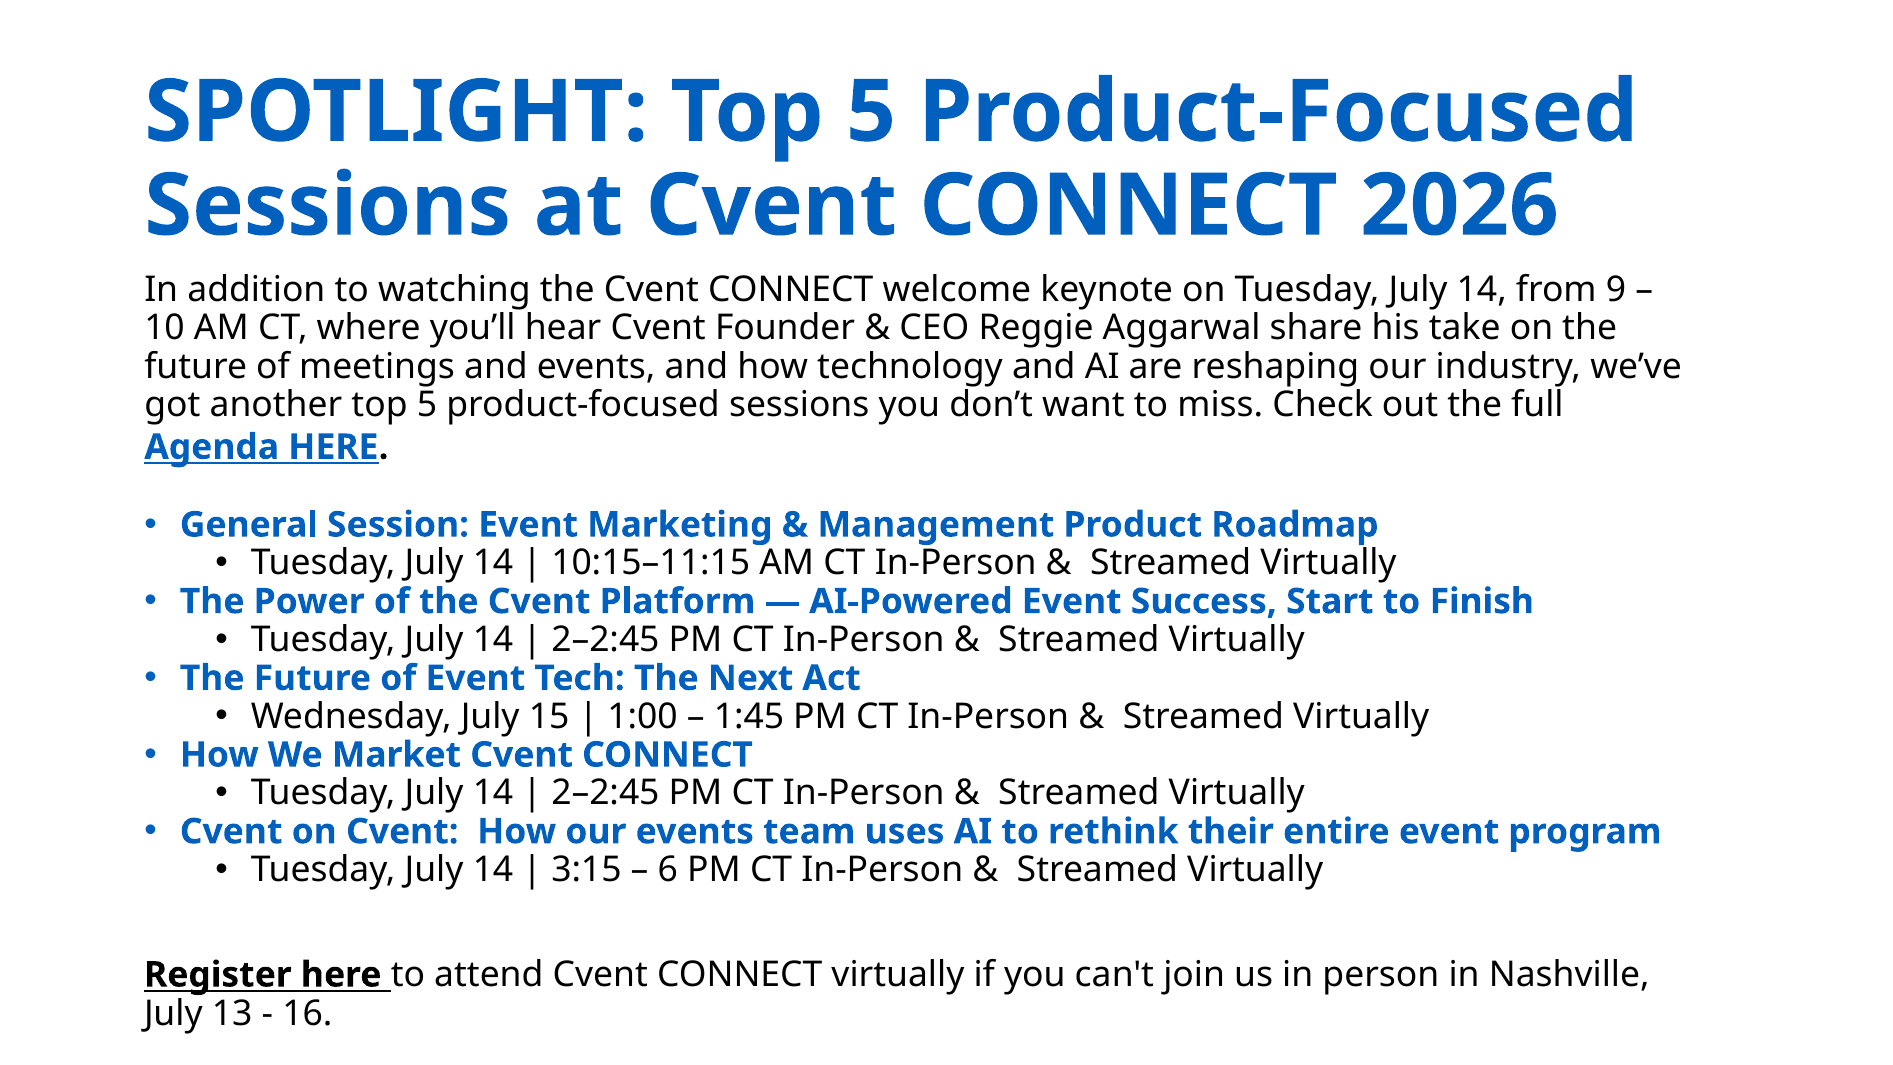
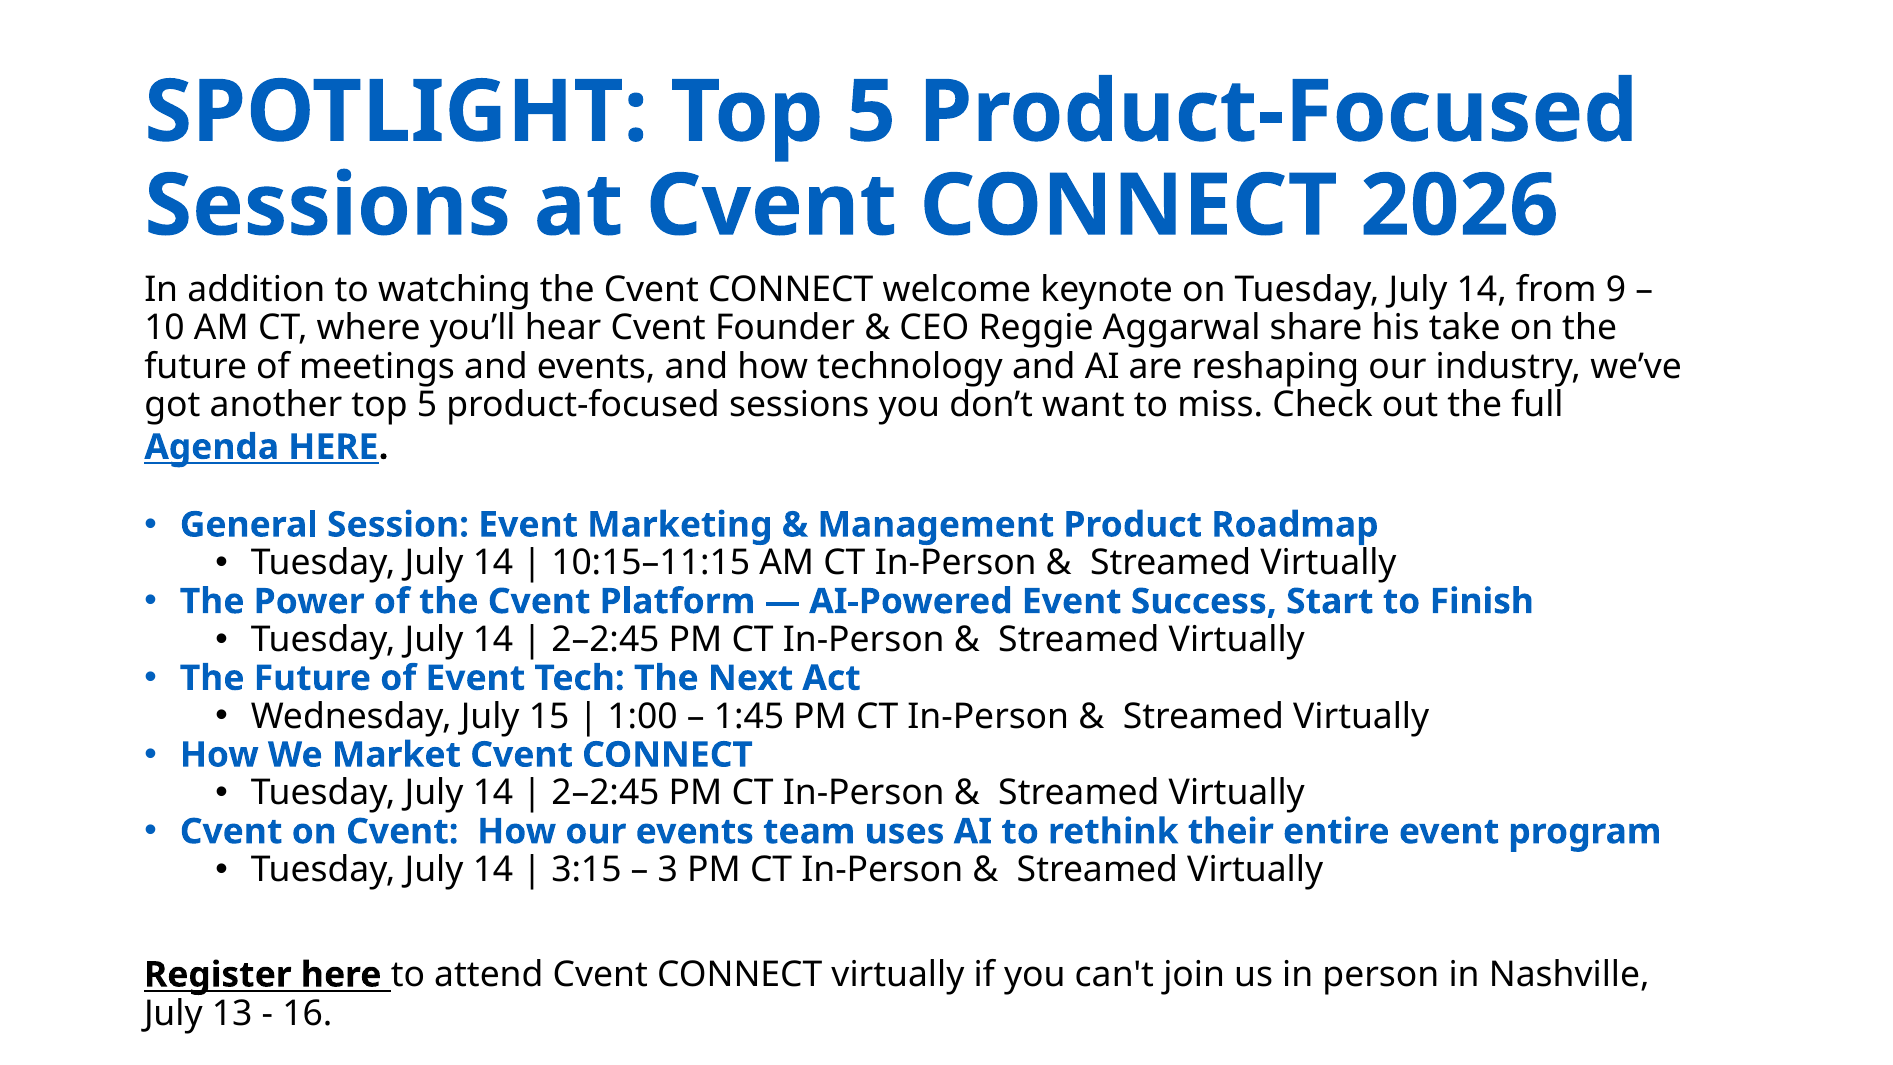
6: 6 -> 3
